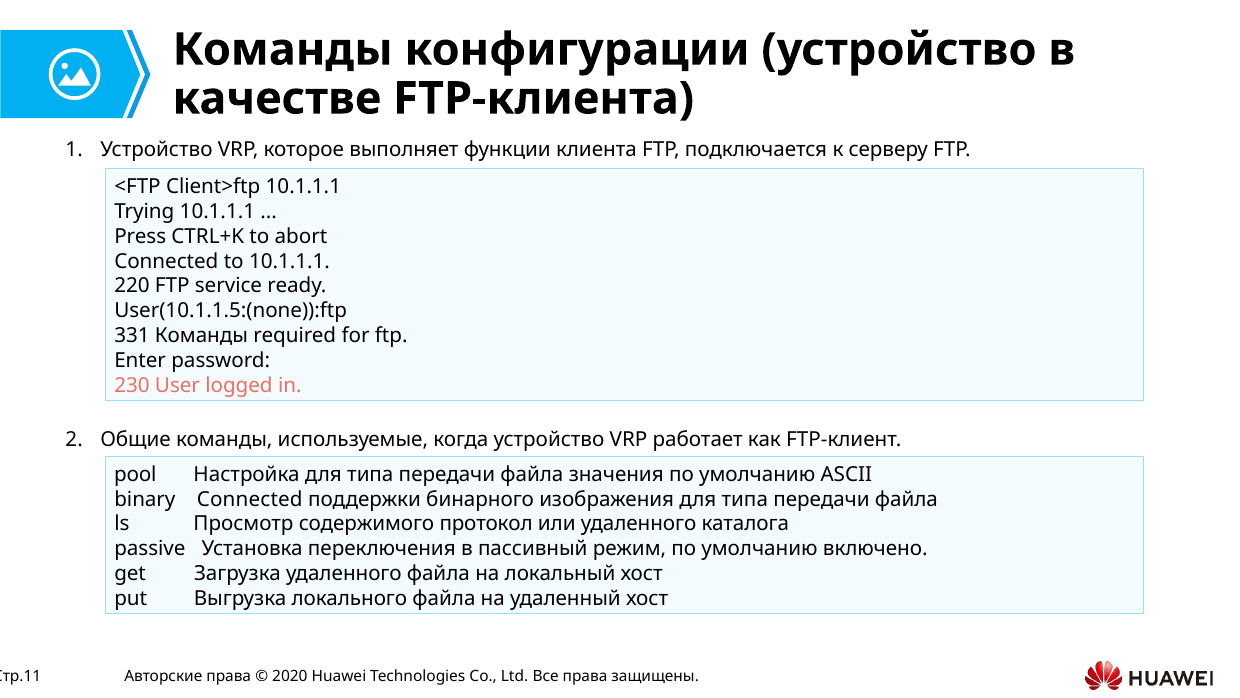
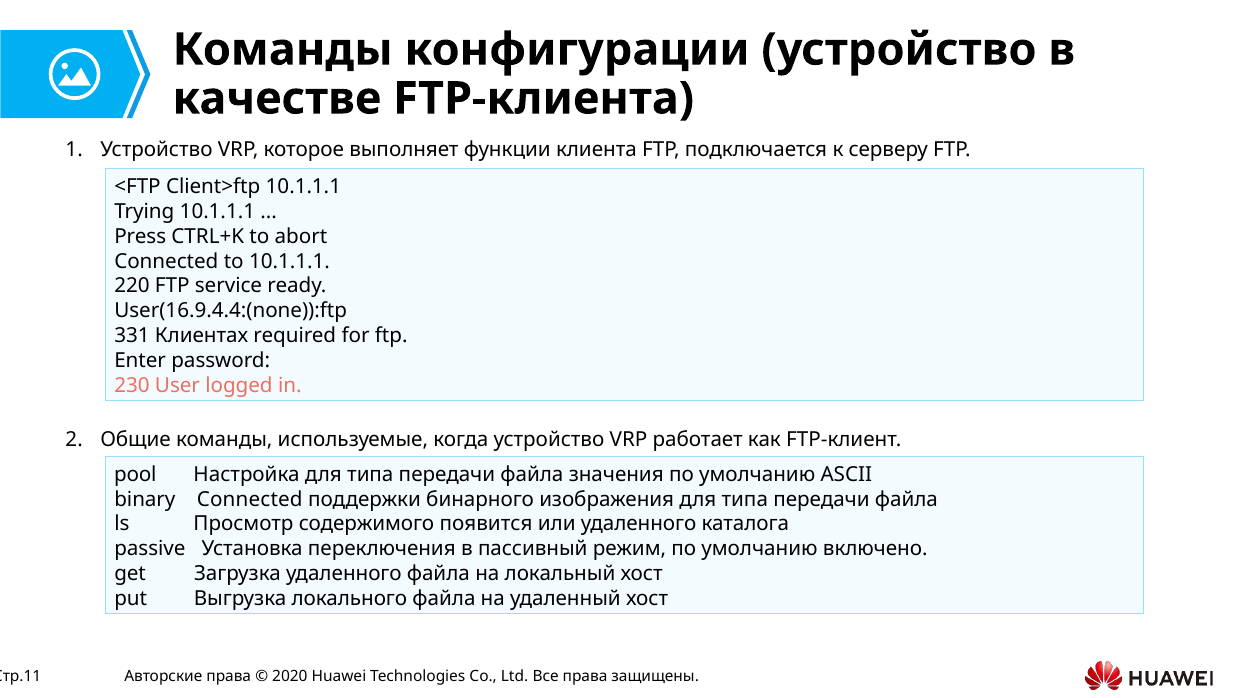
User(10.1.1.5:(none)):ftp: User(10.1.1.5:(none)):ftp -> User(16.9.4.4:(none)):ftp
331 Команды: Команды -> Клиентах
протокол: протокол -> появится
